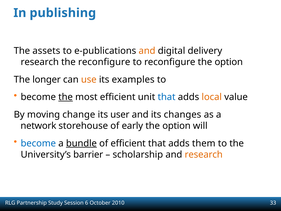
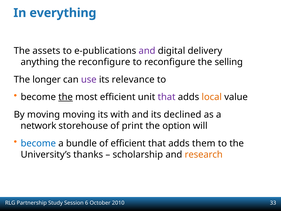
publishing: publishing -> everything
and at (147, 51) colour: orange -> purple
research at (40, 62): research -> anything
reconfigure the option: option -> selling
use colour: orange -> purple
examples: examples -> relevance
that at (167, 97) colour: blue -> purple
moving change: change -> moving
user: user -> with
changes: changes -> declined
early: early -> print
bundle underline: present -> none
barrier: barrier -> thanks
